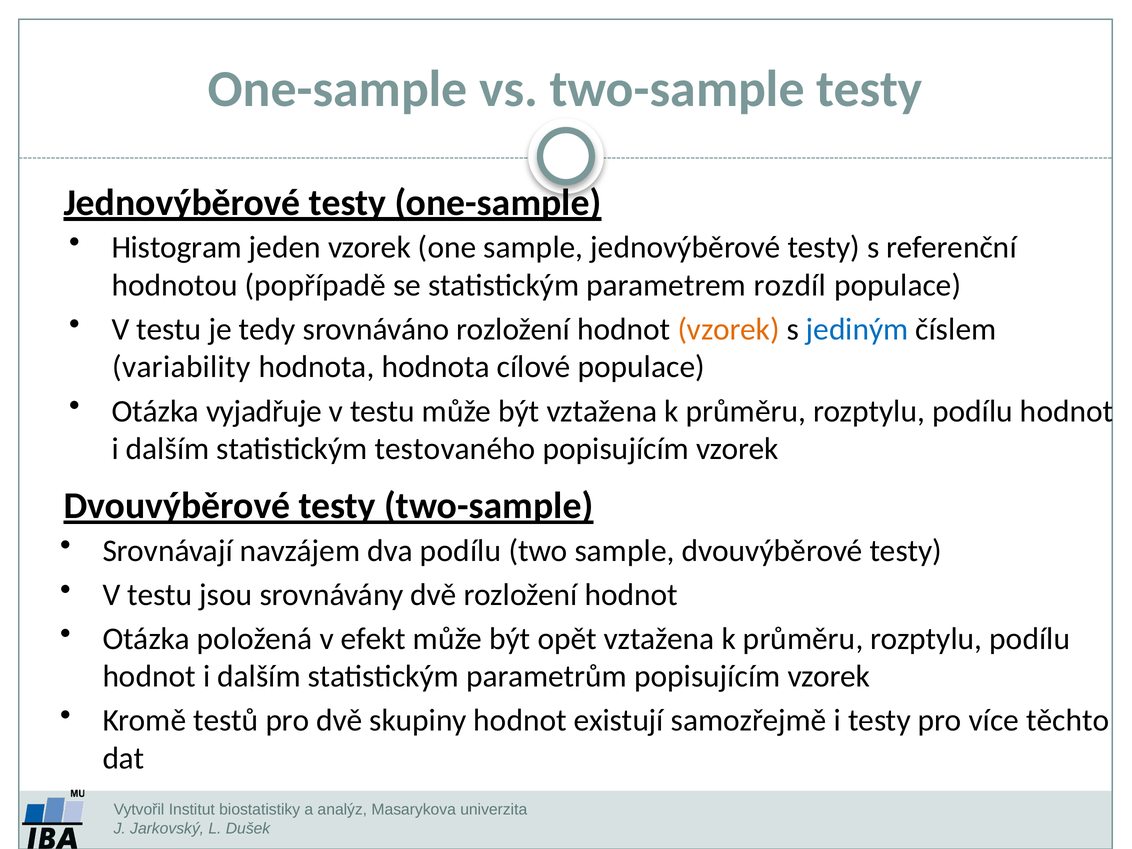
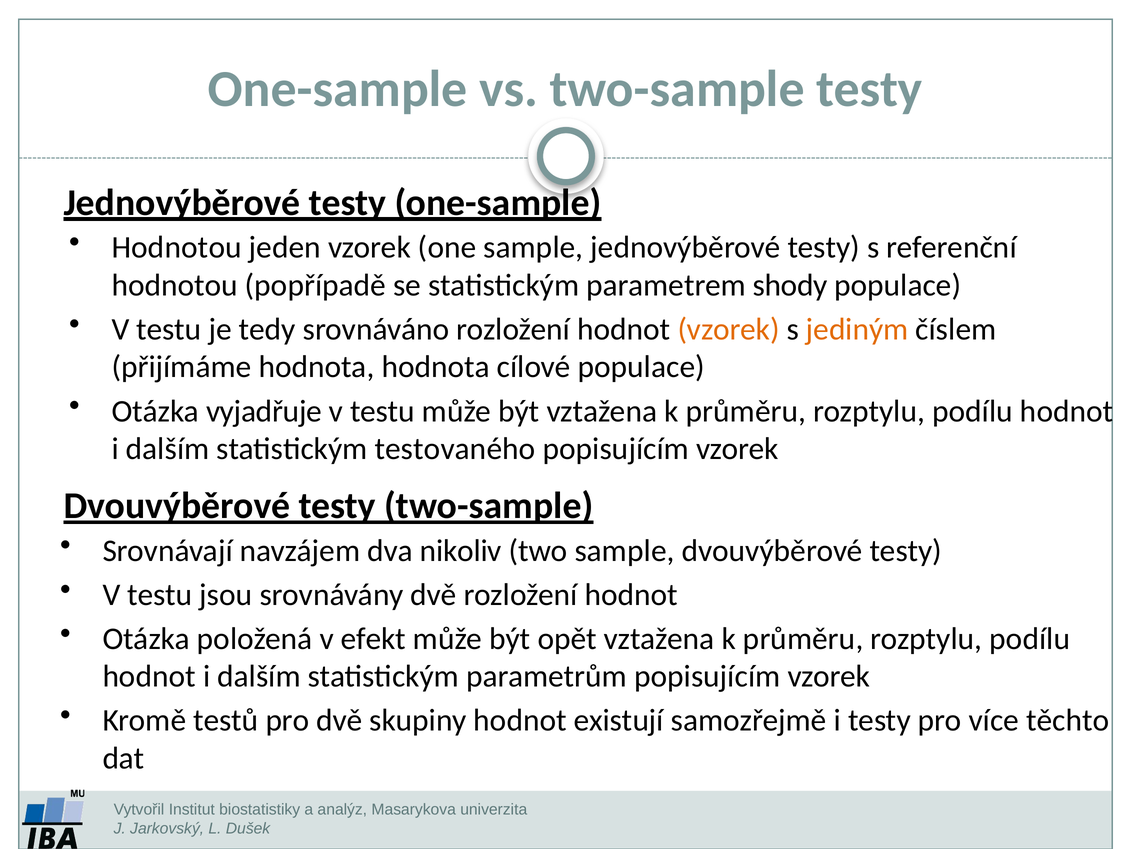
Histogram at (177, 248): Histogram -> Hodnotou
rozdíl: rozdíl -> shody
jediným colour: blue -> orange
variability: variability -> přijímáme
dva podílu: podílu -> nikoliv
